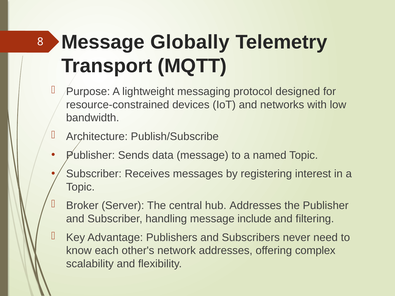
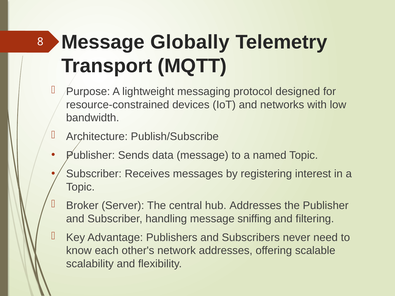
include: include -> sniffing
complex: complex -> scalable
